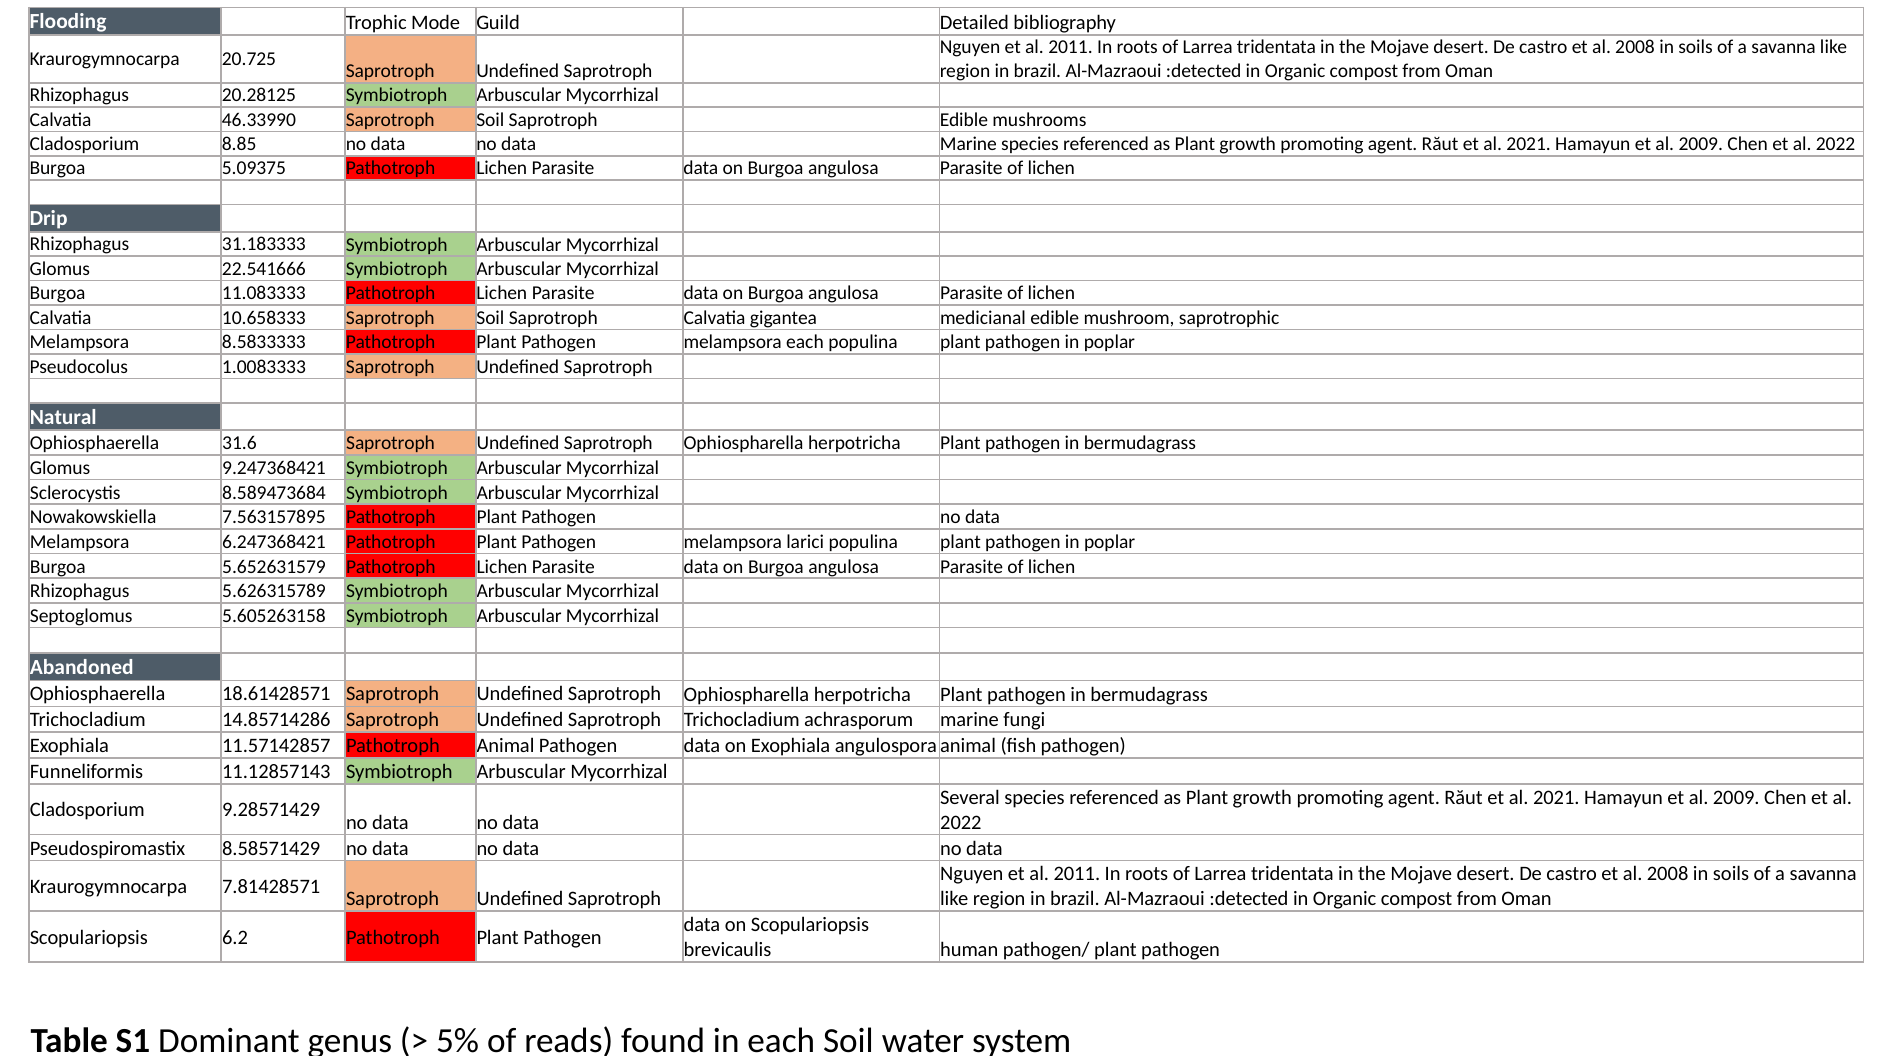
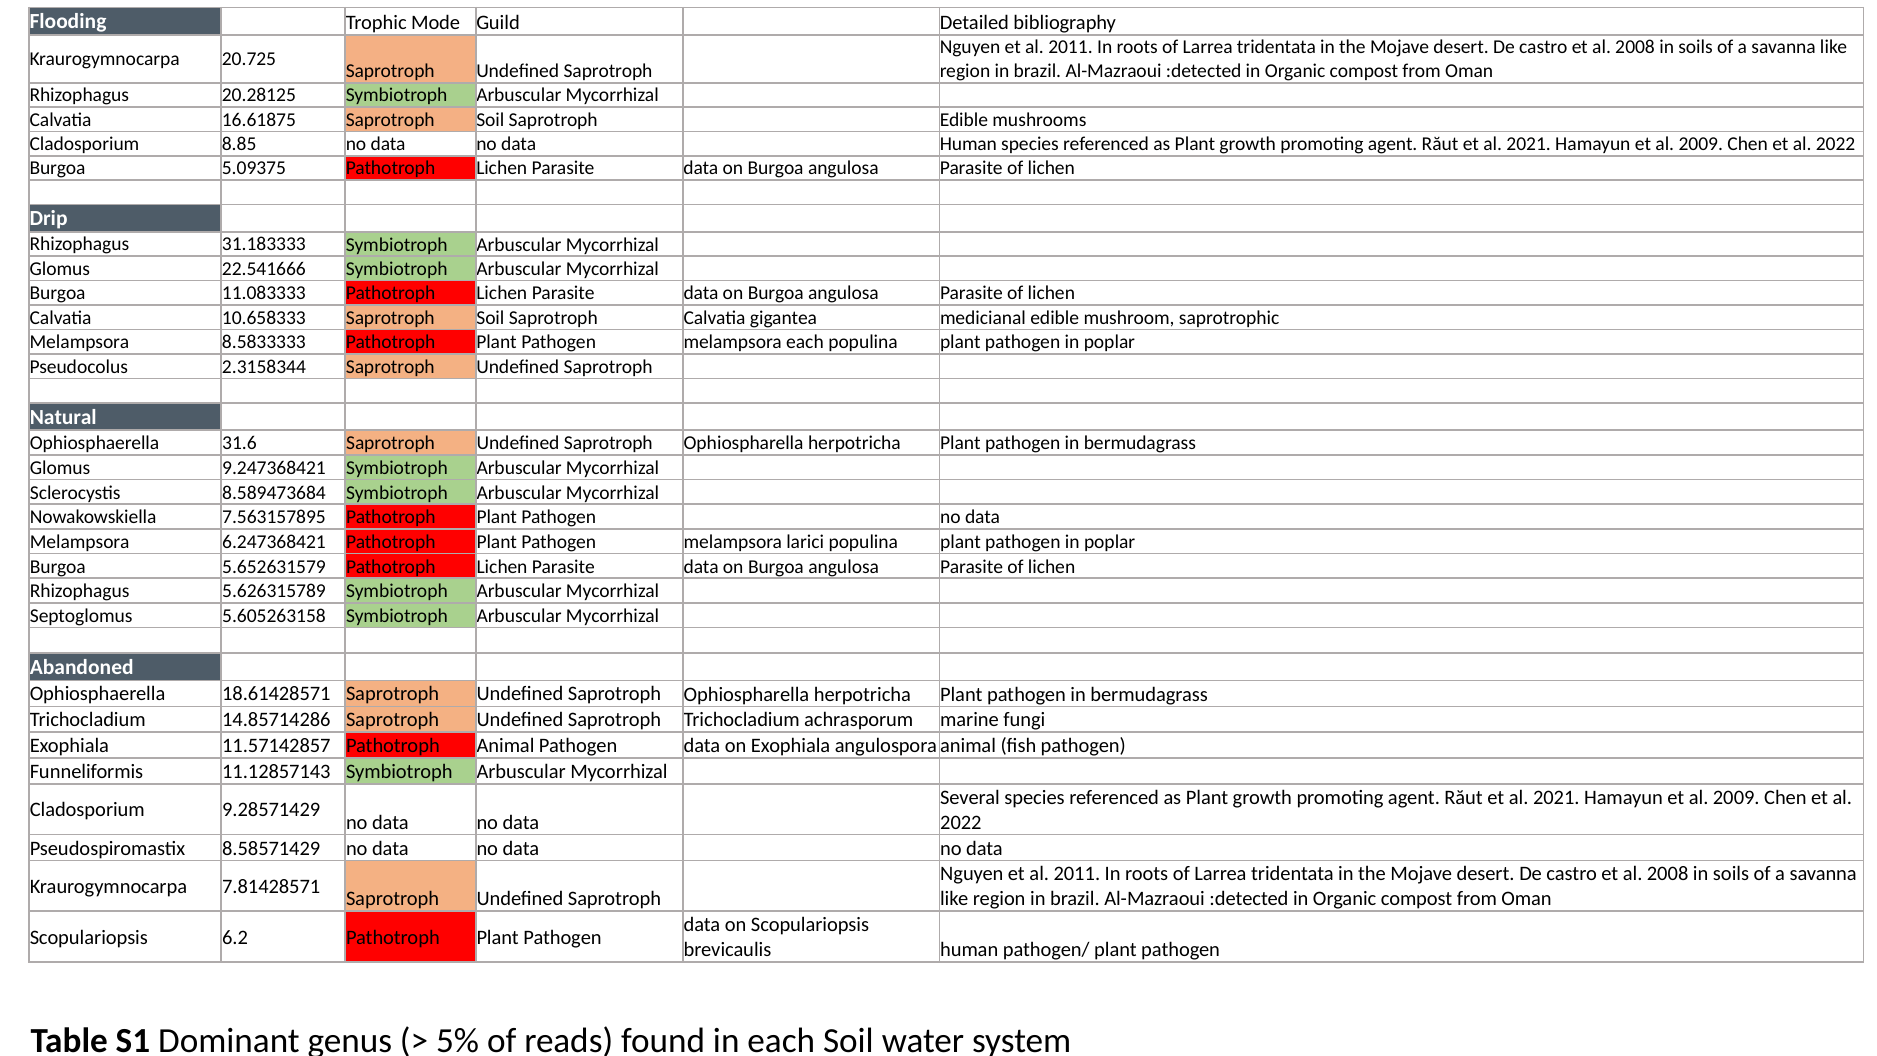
46.33990: 46.33990 -> 16.61875
data Marine: Marine -> Human
1.0083333: 1.0083333 -> 2.3158344
